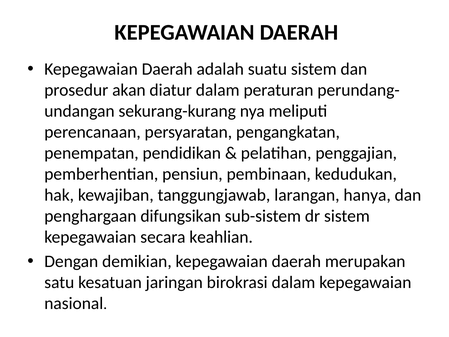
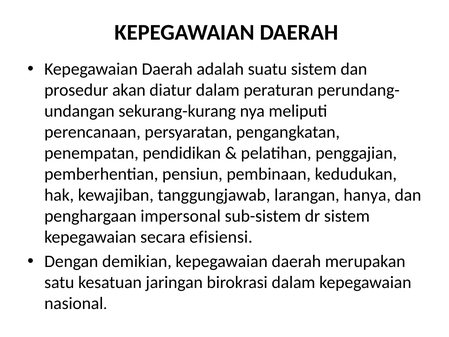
difungsikan: difungsikan -> impersonal
keahlian: keahlian -> efisiensi
